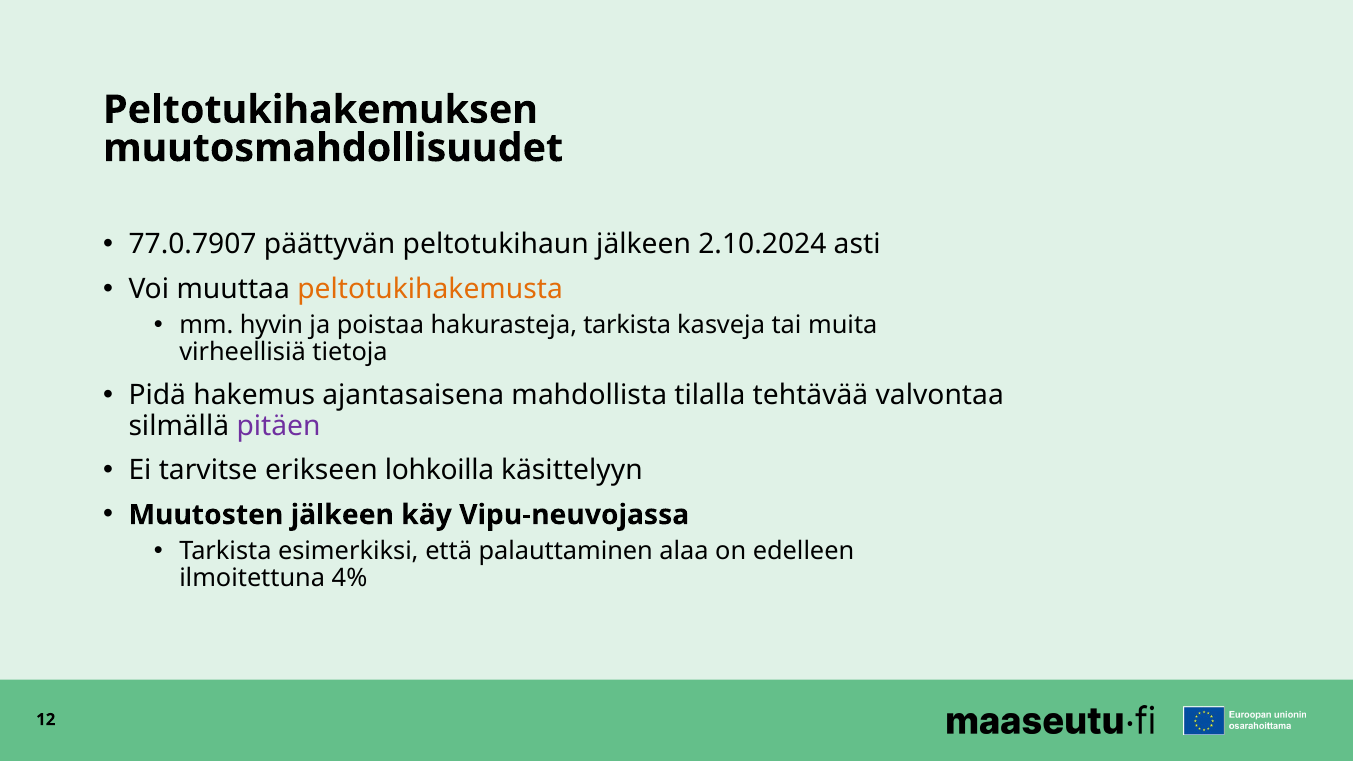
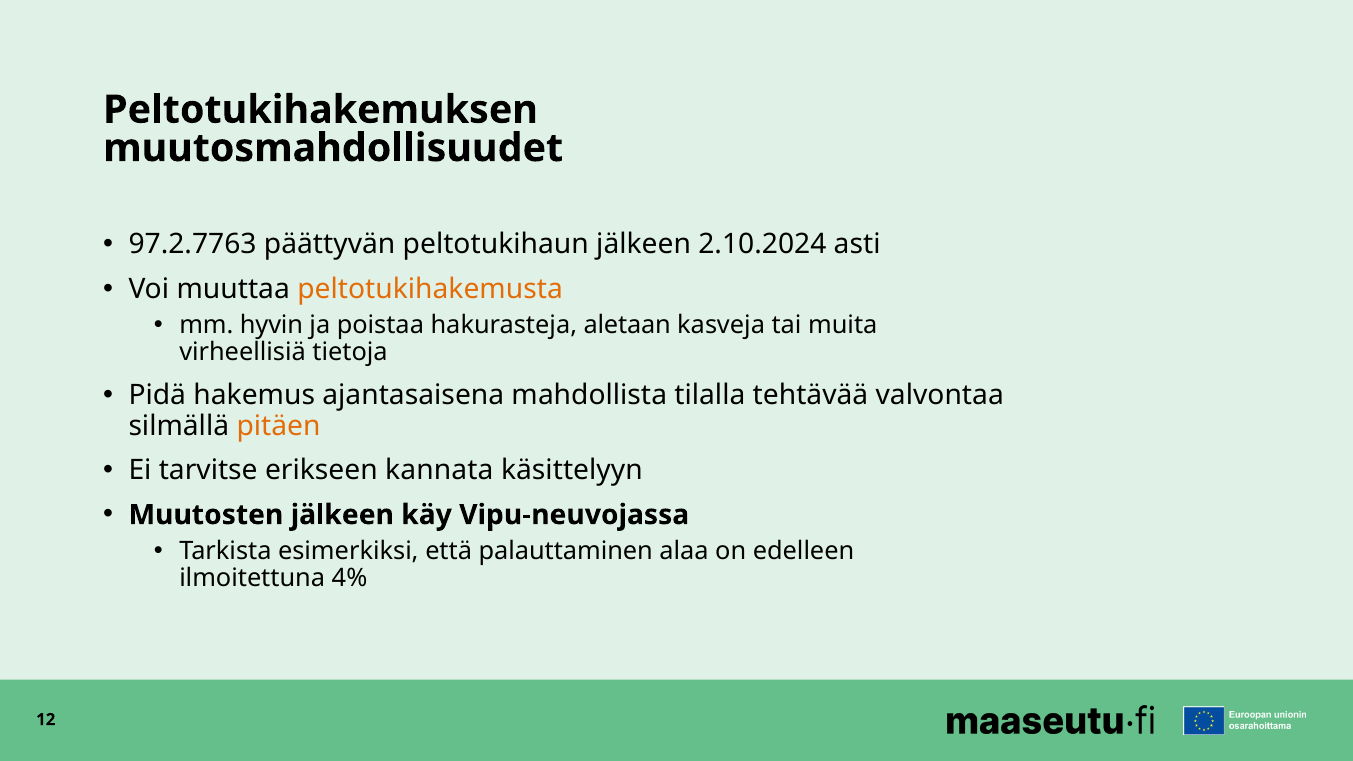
77.0.7907: 77.0.7907 -> 97.2.7763
hakurasteja tarkista: tarkista -> aletaan
pitäen colour: purple -> orange
lohkoilla: lohkoilla -> kannata
